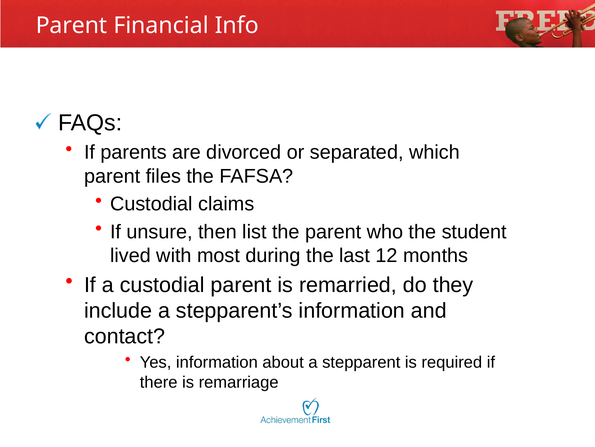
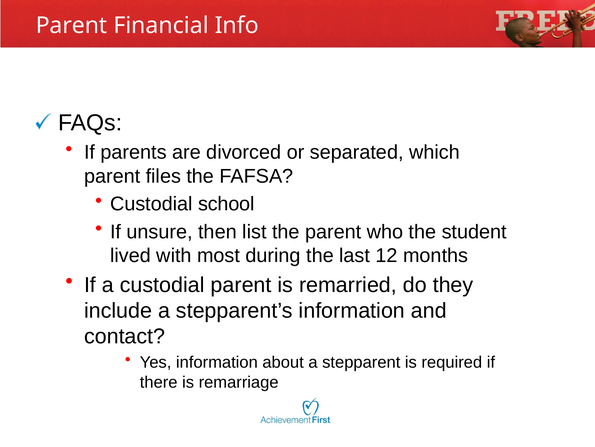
claims: claims -> school
